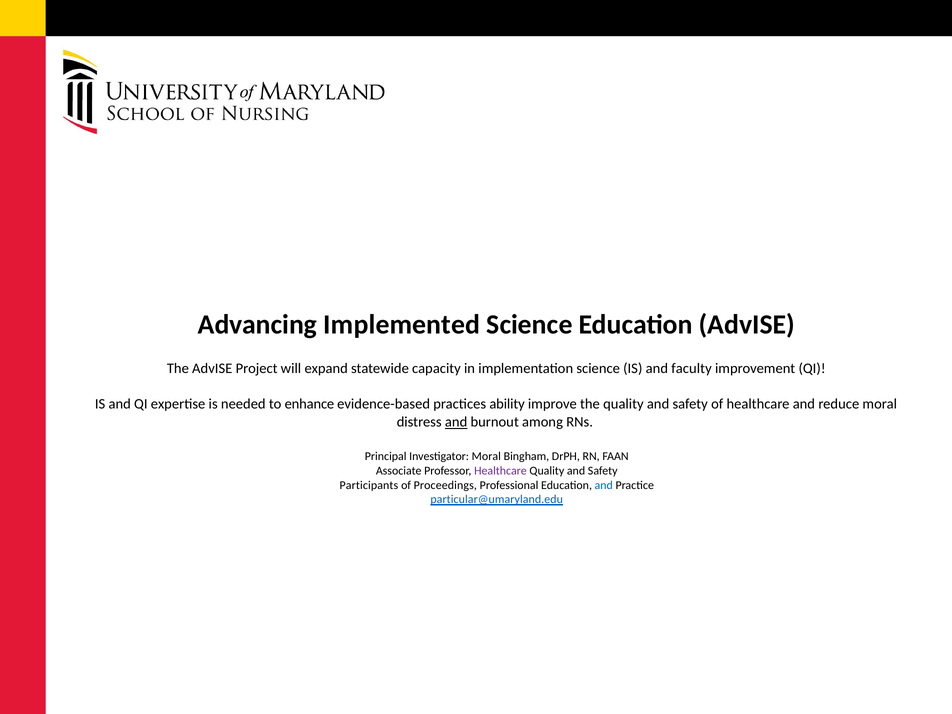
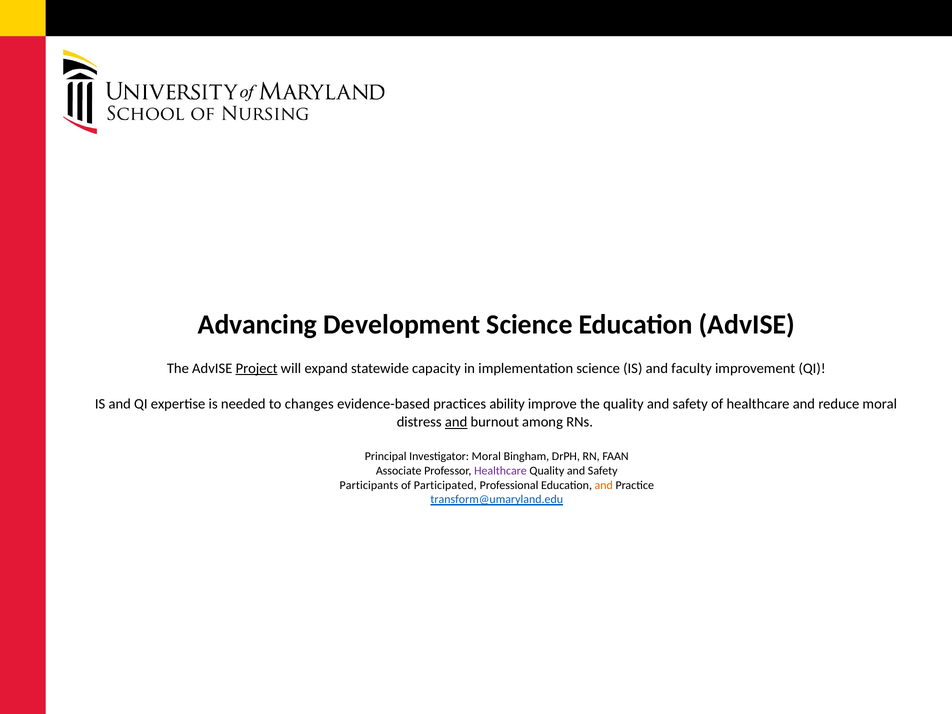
Implemented: Implemented -> Development
Project underline: none -> present
enhance: enhance -> changes
Proceedings: Proceedings -> Participated
and at (604, 485) colour: blue -> orange
particular@umaryland.edu: particular@umaryland.edu -> transform@umaryland.edu
